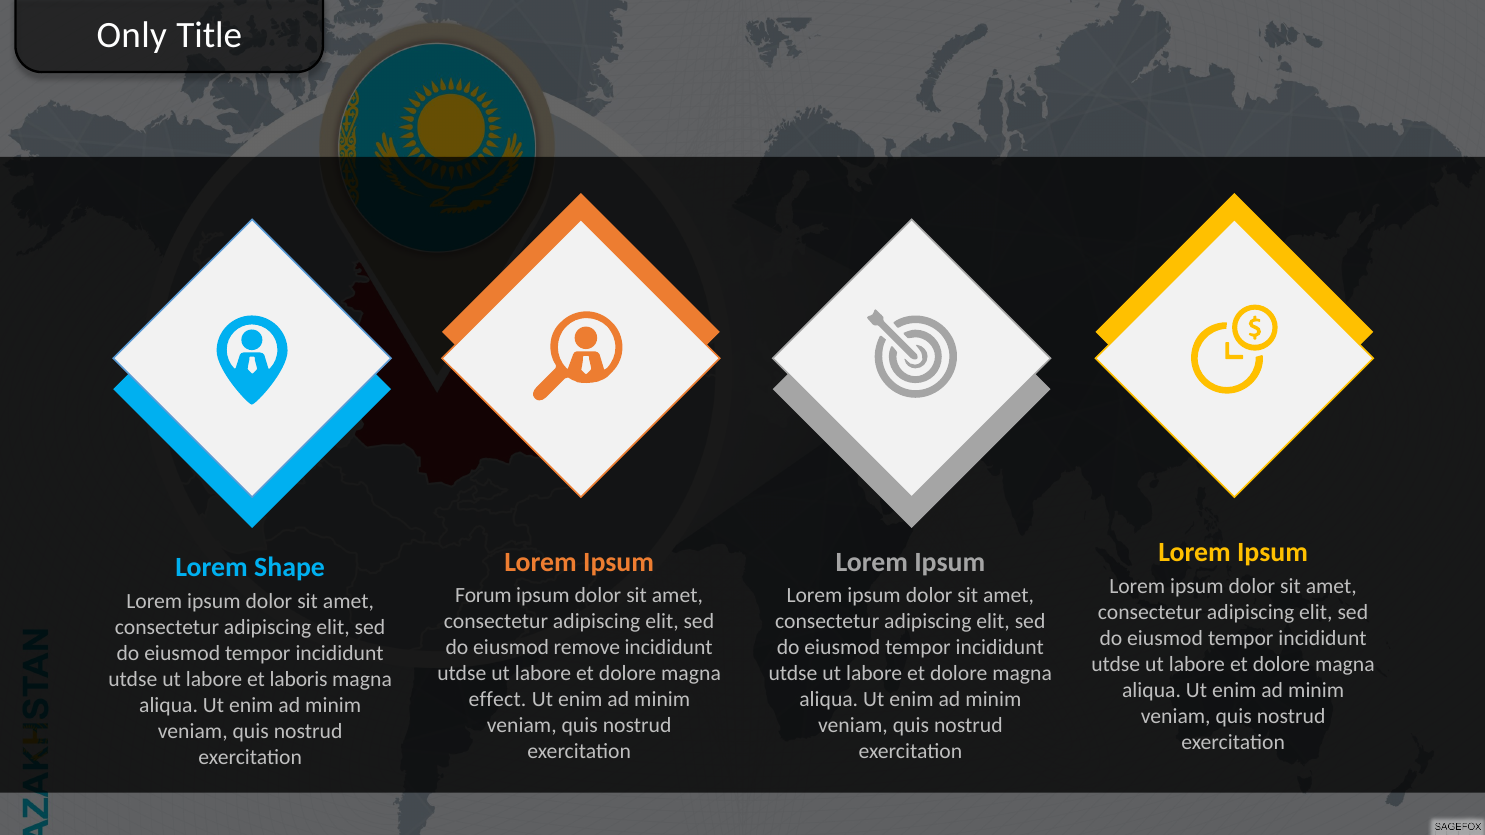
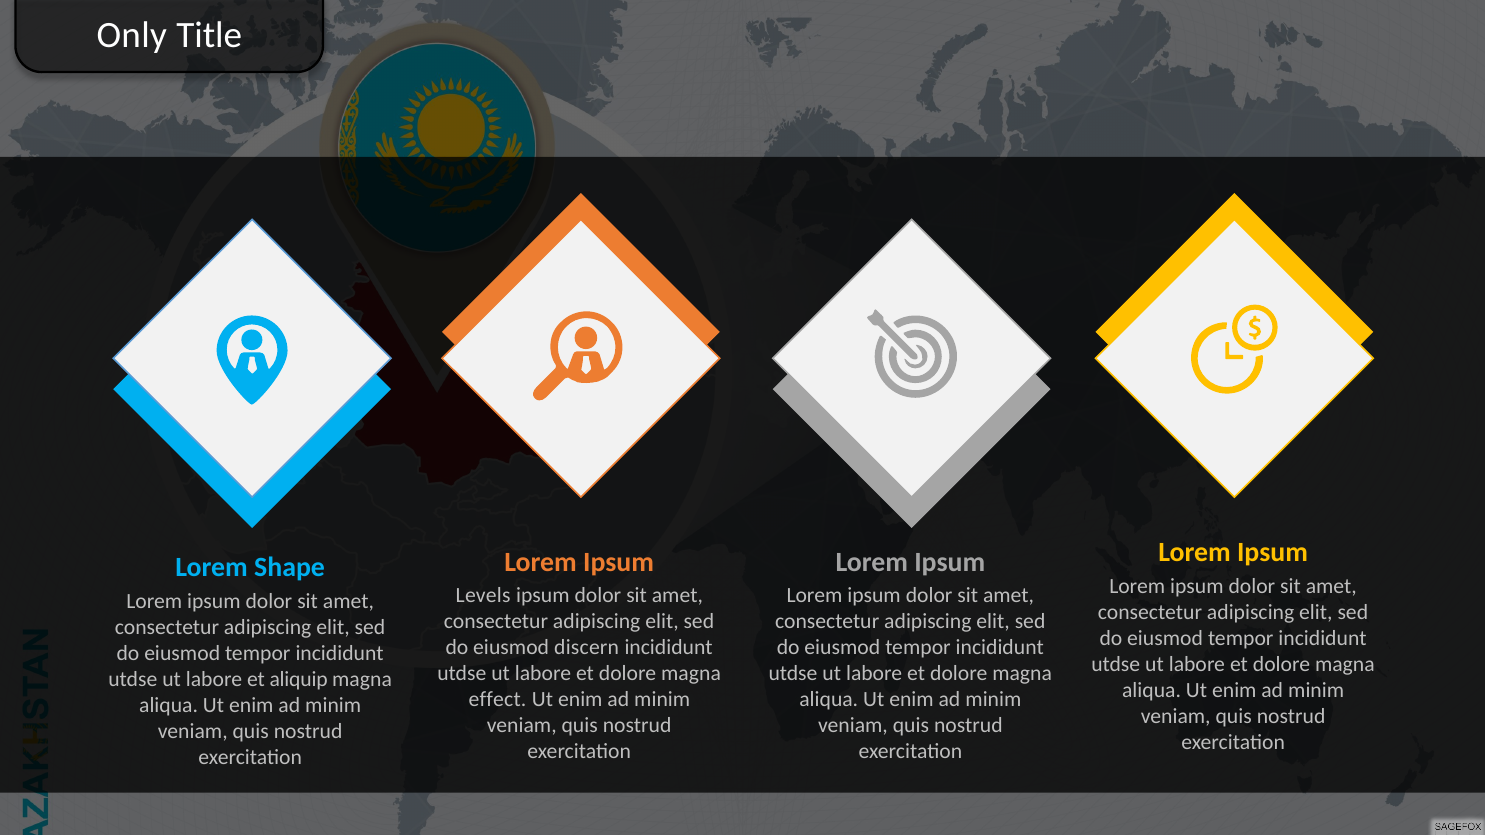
Forum: Forum -> Levels
remove: remove -> discern
laboris: laboris -> aliquip
